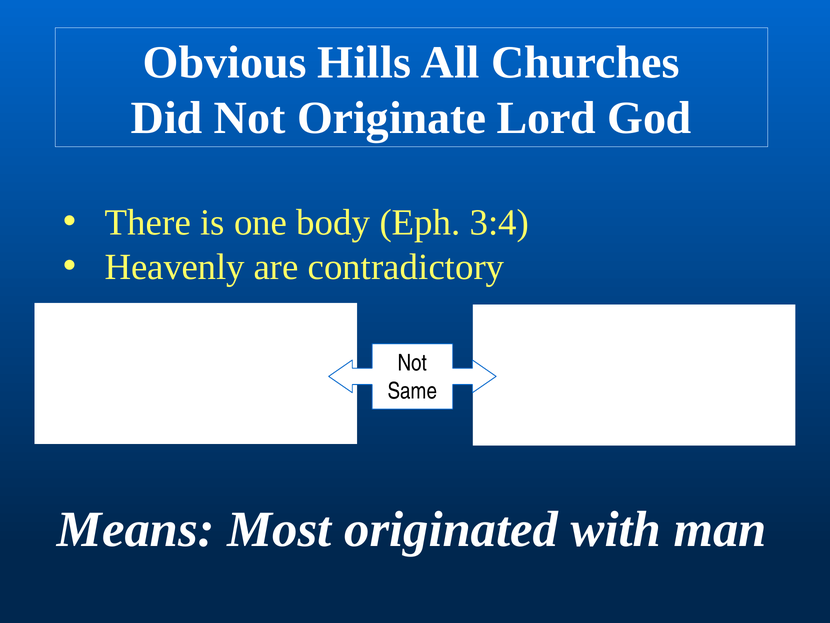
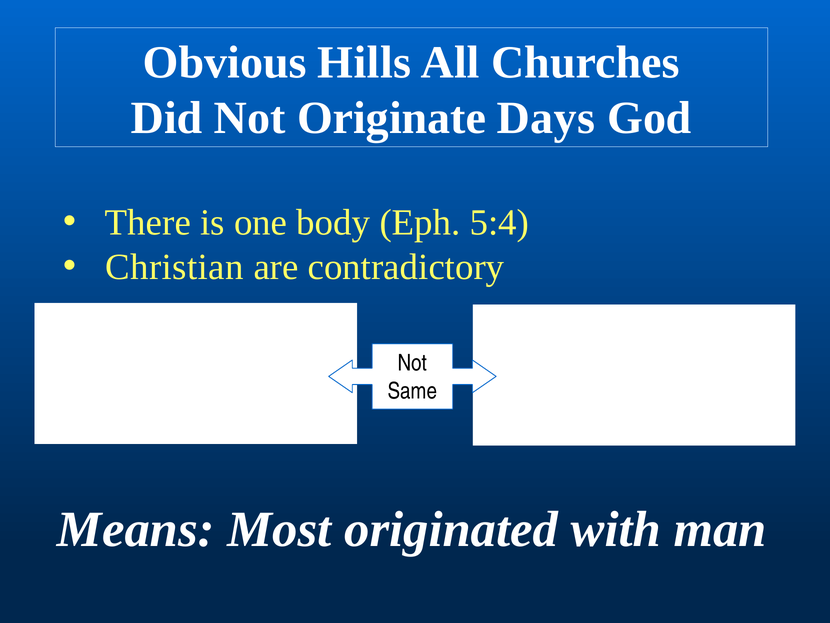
Lord: Lord -> Days
3:4: 3:4 -> 5:4
Heavenly: Heavenly -> Christian
